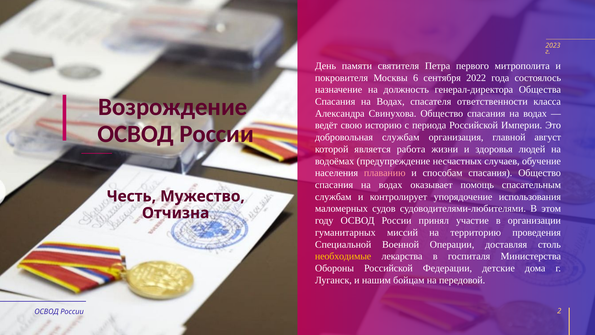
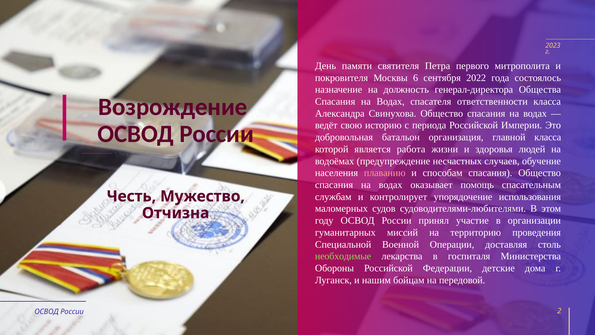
добровольная службам: службам -> батальон
главной август: август -> класса
необходимые colour: yellow -> light green
